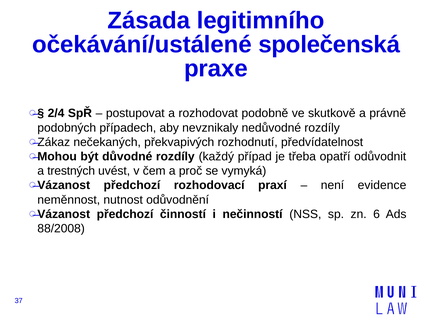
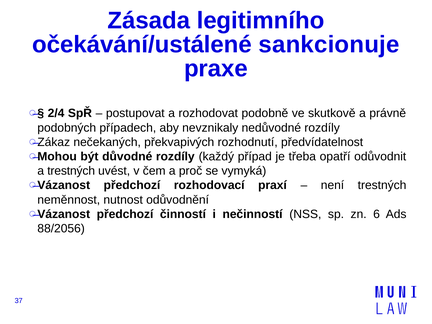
společenská: společenská -> sankcionuje
není evidence: evidence -> trestných
88/2008: 88/2008 -> 88/2056
